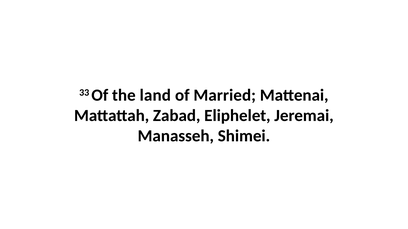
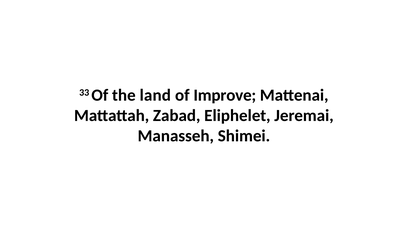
Married: Married -> Improve
